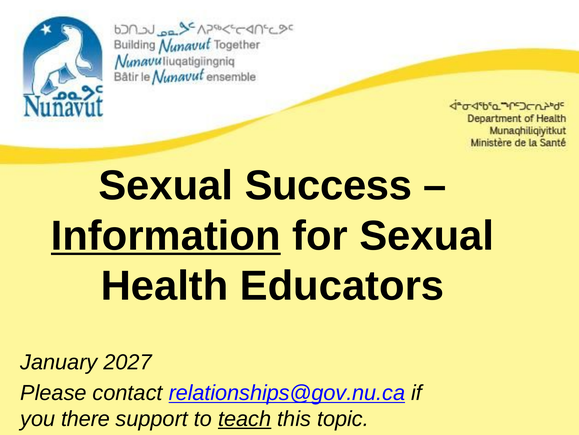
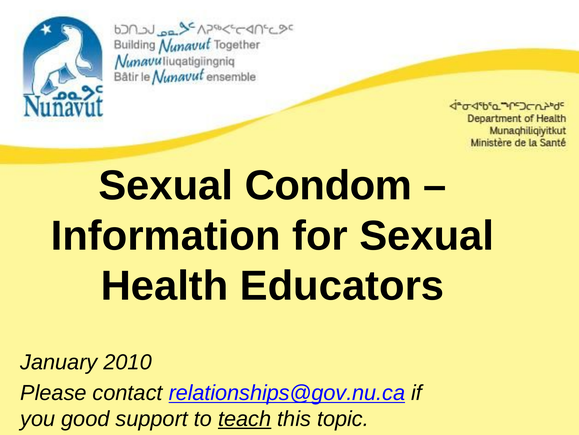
Success: Success -> Condom
Information underline: present -> none
2027: 2027 -> 2010
there: there -> good
